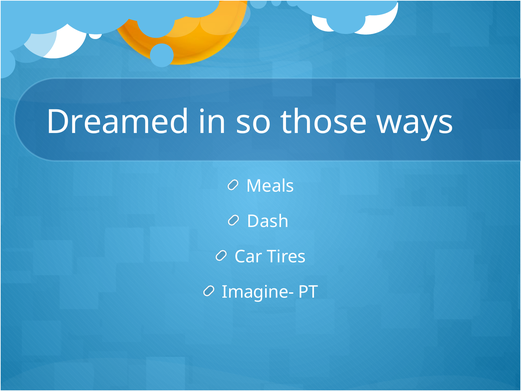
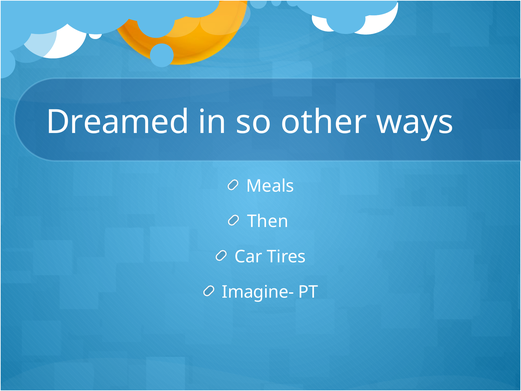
those: those -> other
Dash: Dash -> Then
